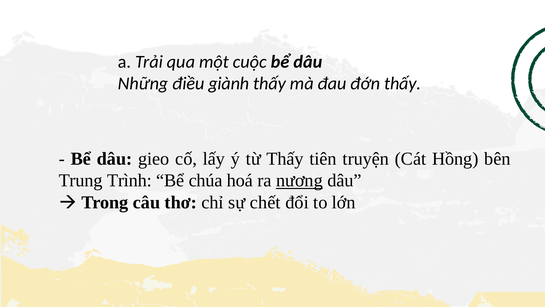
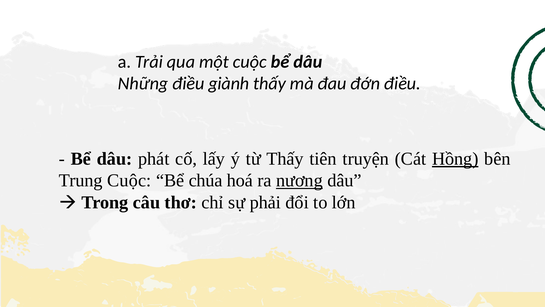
đớn thấy: thấy -> điều
gieo: gieo -> phát
Hồng underline: none -> present
Trung Trình: Trình -> Cuộc
chết: chết -> phải
